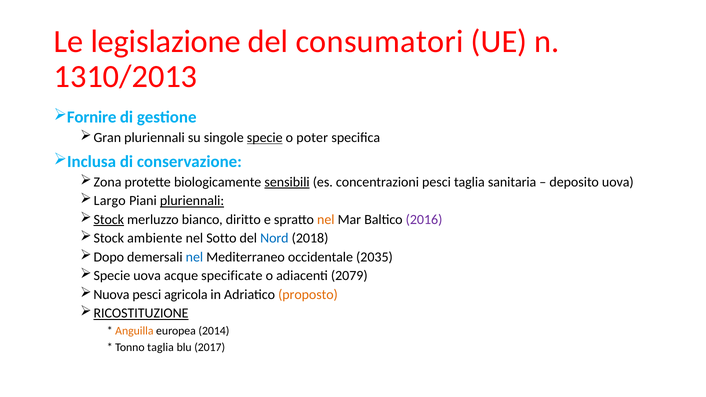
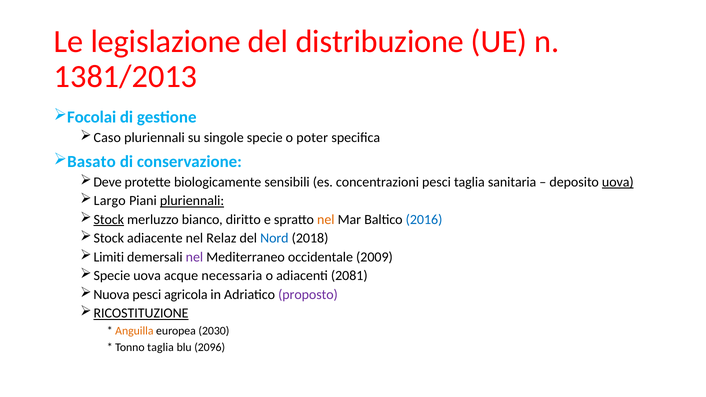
consumatori: consumatori -> distribuzione
1310/2013: 1310/2013 -> 1381/2013
Fornire: Fornire -> Focolai
Gran: Gran -> Caso
specie at (265, 138) underline: present -> none
Inclusa: Inclusa -> Basato
Zona: Zona -> Deve
sensibili underline: present -> none
uova at (618, 182) underline: none -> present
2016 colour: purple -> blue
ambiente: ambiente -> adiacente
Sotto: Sotto -> Relaz
Dopo: Dopo -> Limiti
nel at (194, 257) colour: blue -> purple
2035: 2035 -> 2009
specificate: specificate -> necessaria
2079: 2079 -> 2081
proposto colour: orange -> purple
2014: 2014 -> 2030
2017: 2017 -> 2096
